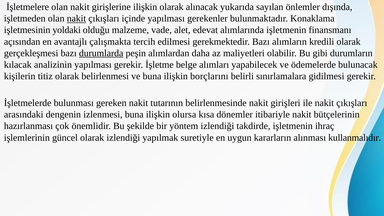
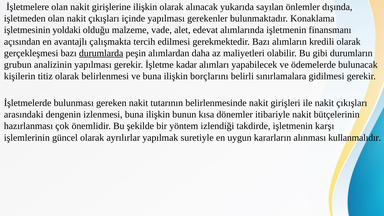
nakit at (76, 19) underline: present -> none
kılacak: kılacak -> grubun
belge: belge -> kadar
olursa: olursa -> bunun
ihraç: ihraç -> karşı
olarak izlendiği: izlendiği -> ayrılırlar
